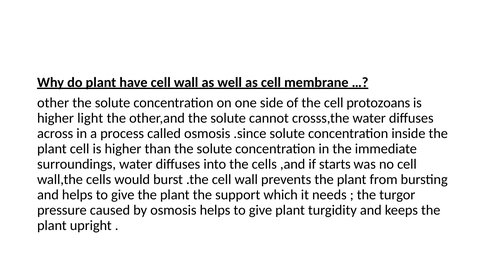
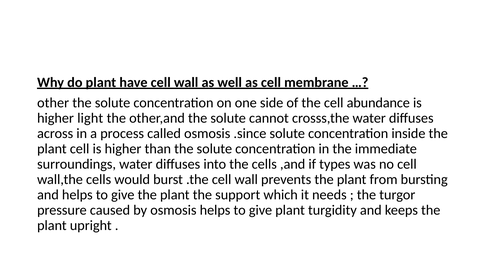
protozoans: protozoans -> abundance
starts: starts -> types
